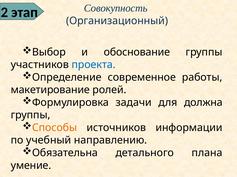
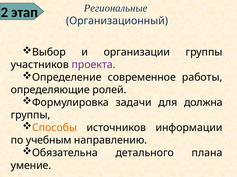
Совокупность: Совокупность -> Региональные
обоснование: обоснование -> организации
проекта colour: blue -> purple
макетирование: макетирование -> определяющие
учебный: учебный -> учебным
